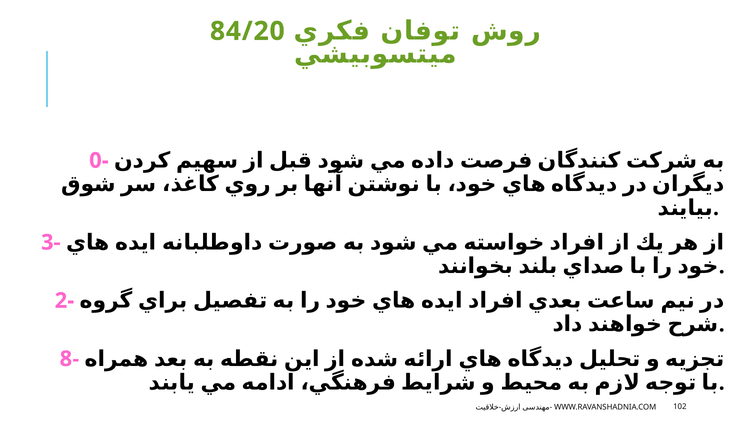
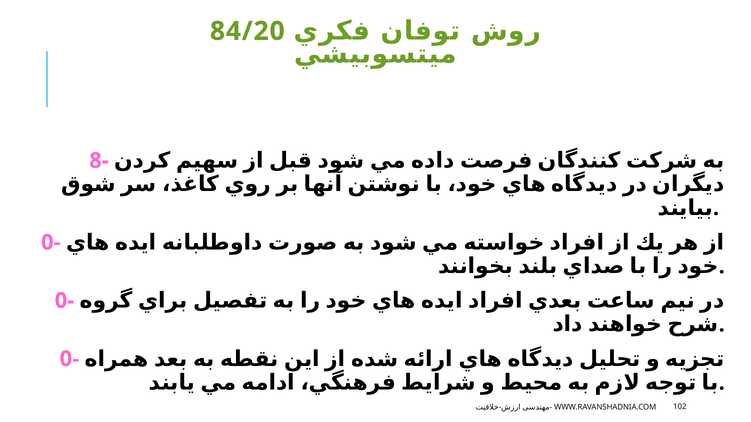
0-: 0- -> 8-
3- at (51, 243): 3- -> 0-
2- at (64, 301): 2- -> 0-
8- at (69, 359): 8- -> 0-
